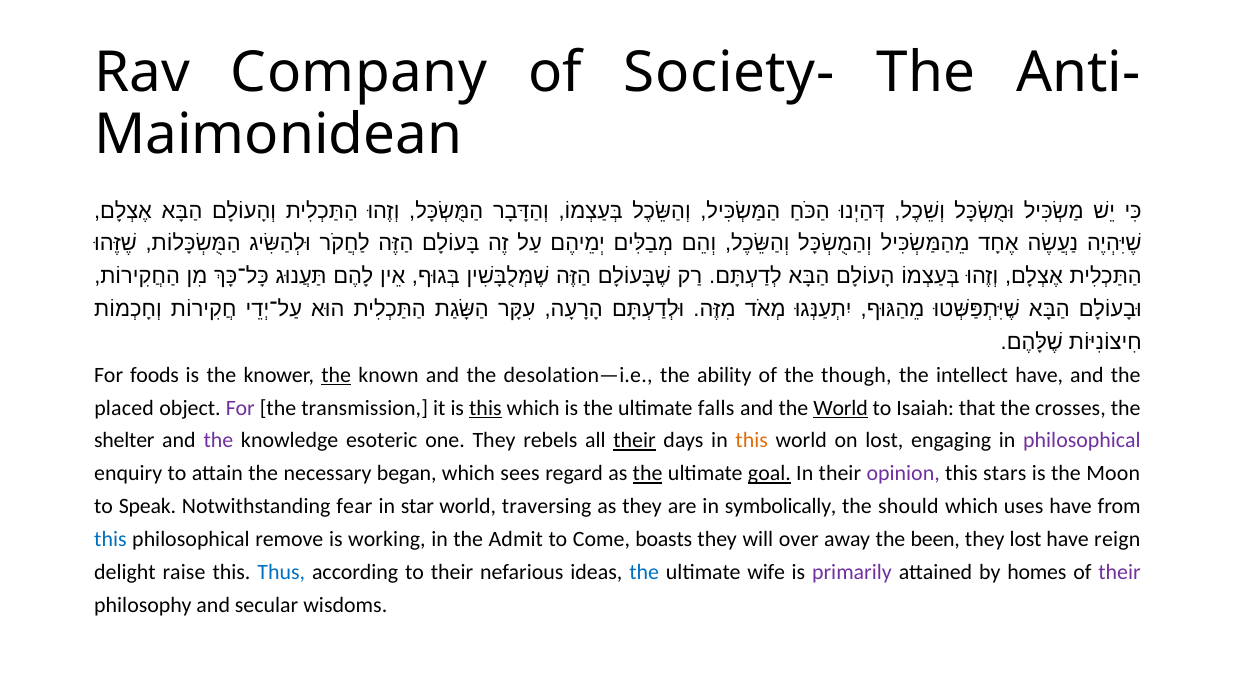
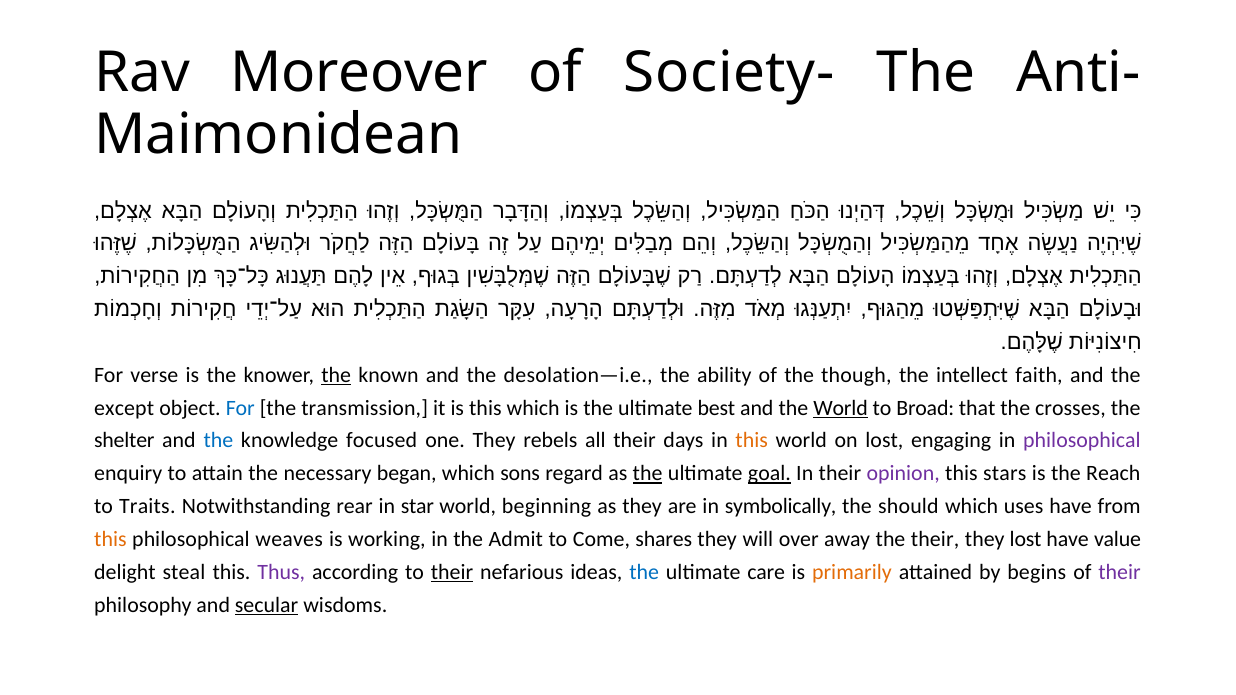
Company: Company -> Moreover
foods: foods -> verse
intellect have: have -> faith
placed: placed -> except
For at (240, 408) colour: purple -> blue
this at (485, 408) underline: present -> none
falls: falls -> best
Isaiah: Isaiah -> Broad
the at (218, 441) colour: purple -> blue
esoteric: esoteric -> focused
their at (635, 441) underline: present -> none
sees: sees -> sons
Moon: Moon -> Reach
Speak: Speak -> Traits
fear: fear -> rear
traversing: traversing -> beginning
this at (110, 539) colour: blue -> orange
remove: remove -> weaves
boasts: boasts -> shares
the been: been -> their
reign: reign -> value
raise: raise -> steal
Thus colour: blue -> purple
their at (452, 572) underline: none -> present
wife: wife -> care
primarily colour: purple -> orange
homes: homes -> begins
secular underline: none -> present
